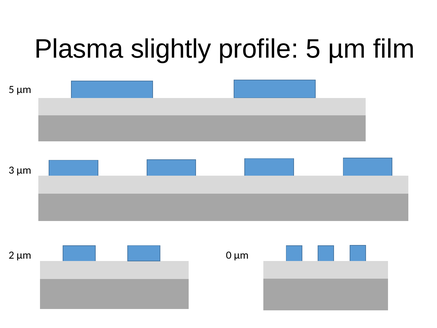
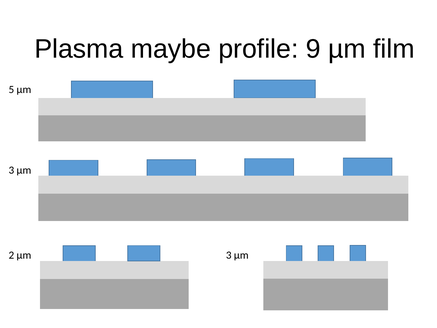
slightly: slightly -> maybe
profile 5: 5 -> 9
2 µm 0: 0 -> 3
